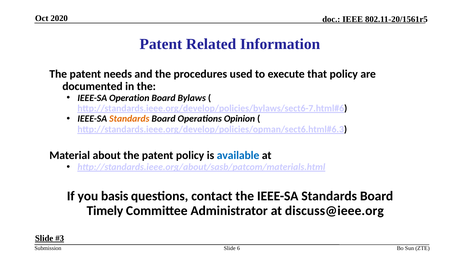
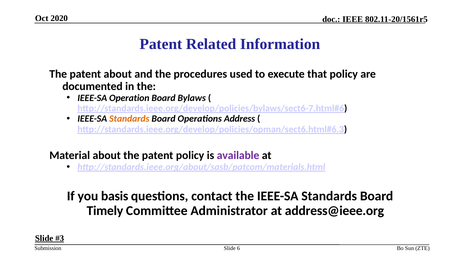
patent needs: needs -> about
Opinion: Opinion -> Address
available colour: blue -> purple
discuss@ieee.org: discuss@ieee.org -> address@ieee.org
